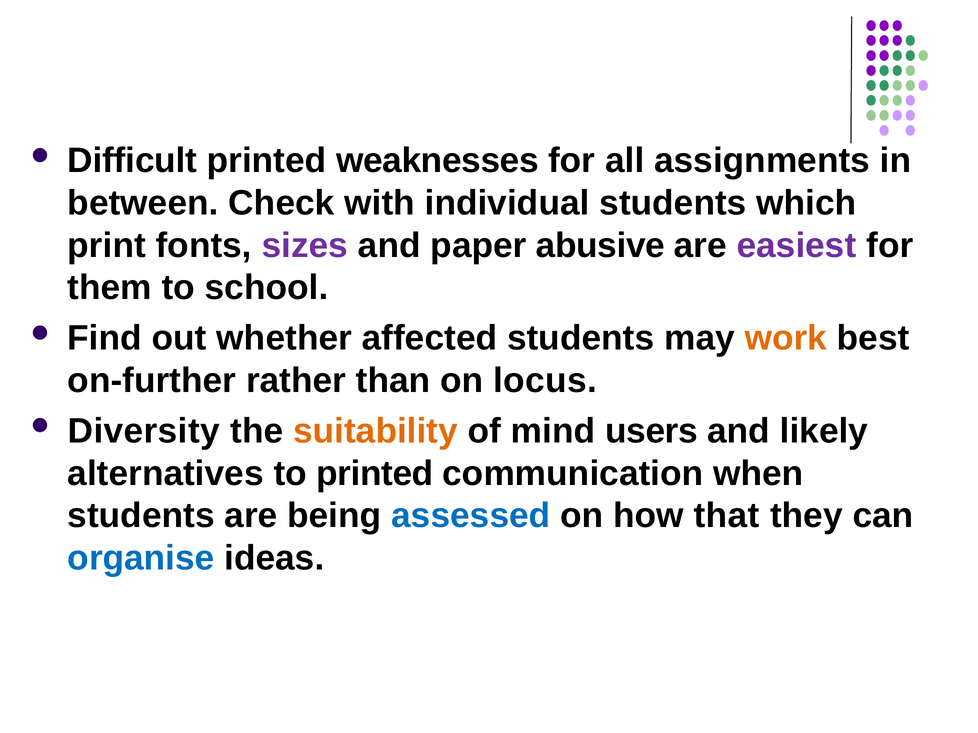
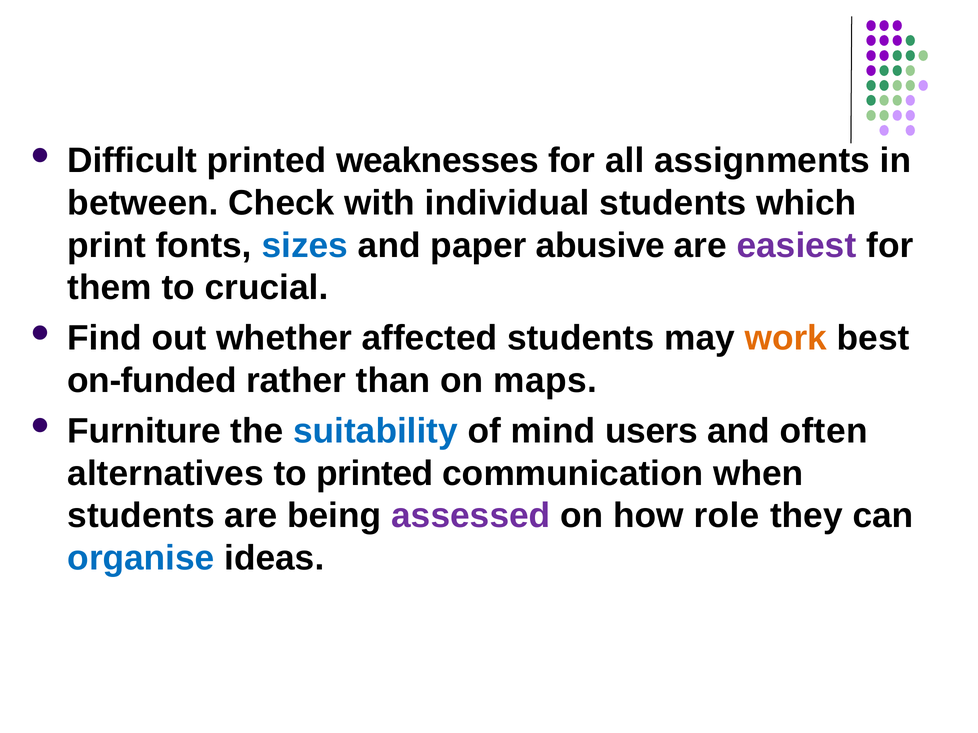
sizes colour: purple -> blue
school: school -> crucial
on-further: on-further -> on-funded
locus: locus -> maps
Diversity: Diversity -> Furniture
suitability colour: orange -> blue
likely: likely -> often
assessed colour: blue -> purple
that: that -> role
